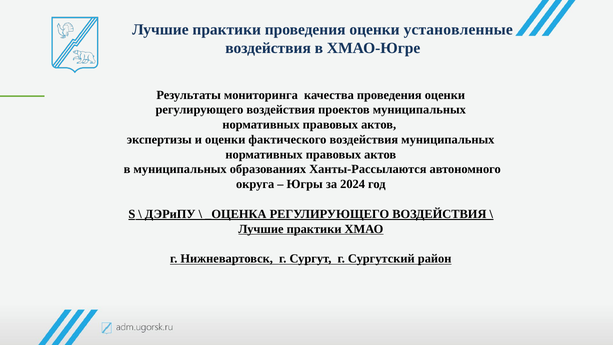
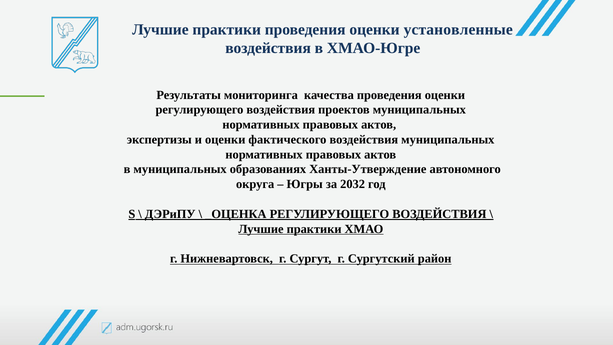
Ханты-Рассылаются: Ханты-Рассылаются -> Ханты-Утверждение
2024: 2024 -> 2032
